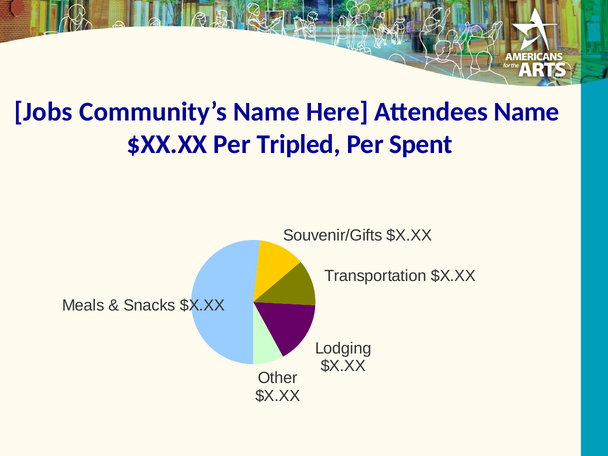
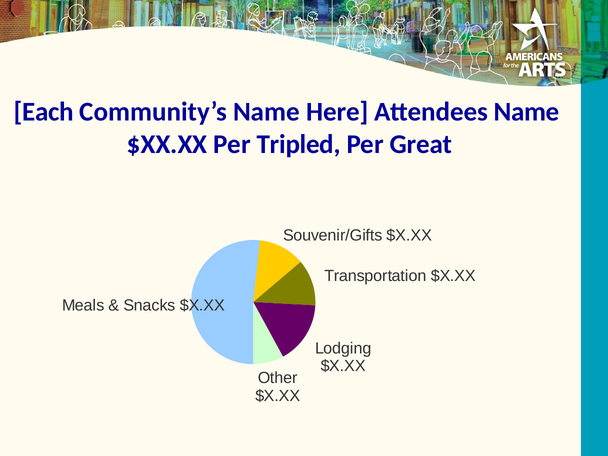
Jobs: Jobs -> Each
Spent: Spent -> Great
